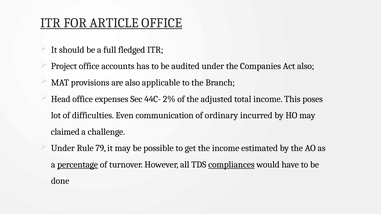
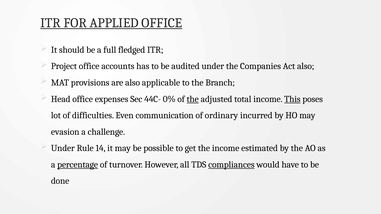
ARTICLE: ARTICLE -> APPLIED
2%: 2% -> 0%
the at (193, 99) underline: none -> present
This underline: none -> present
claimed: claimed -> evasion
79: 79 -> 14
